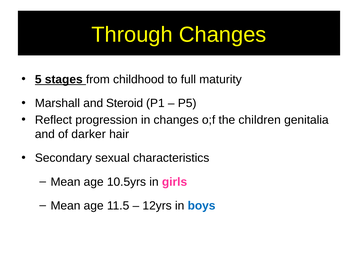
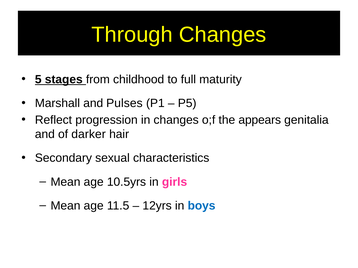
Steroid: Steroid -> Pulses
children: children -> appears
